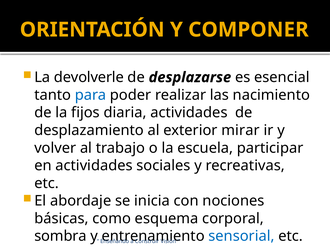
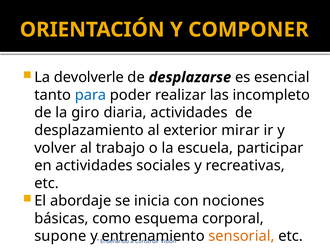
nacimiento: nacimiento -> incompleto
fijos: fijos -> giro
sombra: sombra -> supone
sensorial colour: blue -> orange
